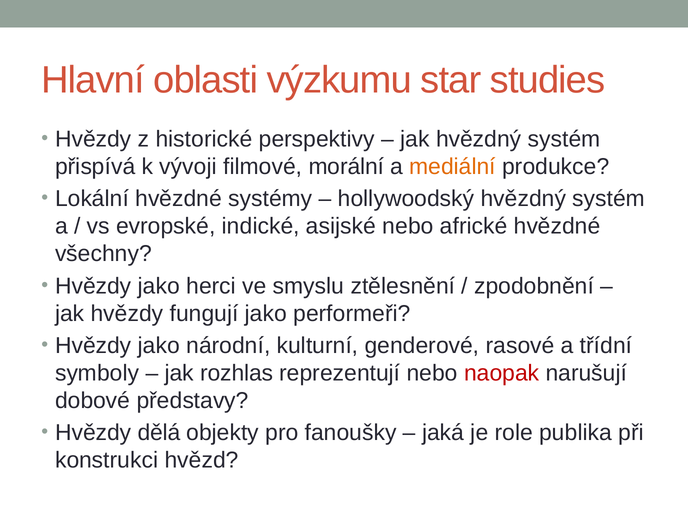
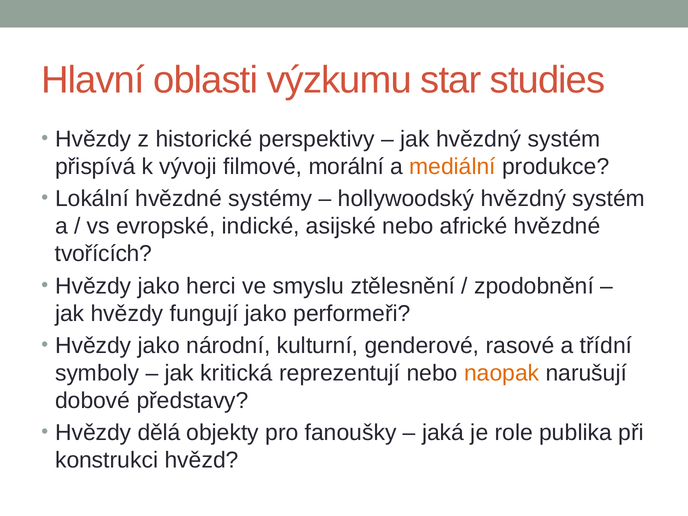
všechny: všechny -> tvořících
rozhlas: rozhlas -> kritická
naopak colour: red -> orange
